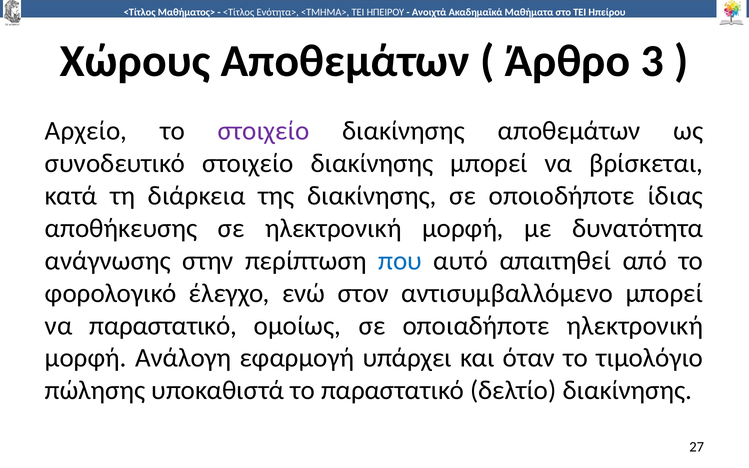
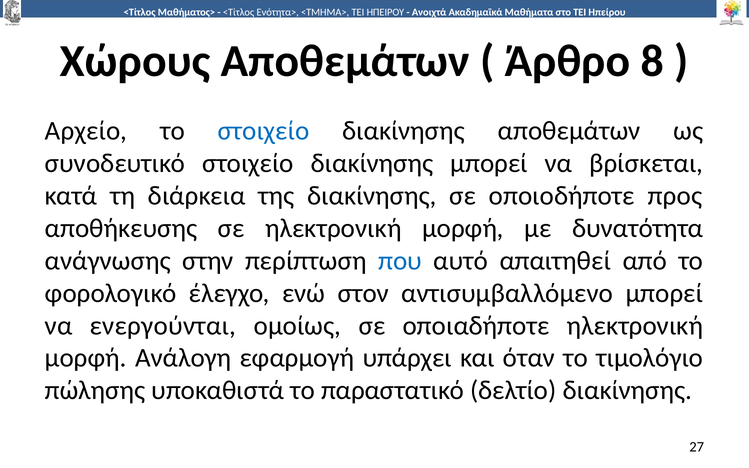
3: 3 -> 8
στοιχείο at (264, 131) colour: purple -> blue
ίδιας: ίδιας -> προς
να παραστατικό: παραστατικό -> ενεργούνται
